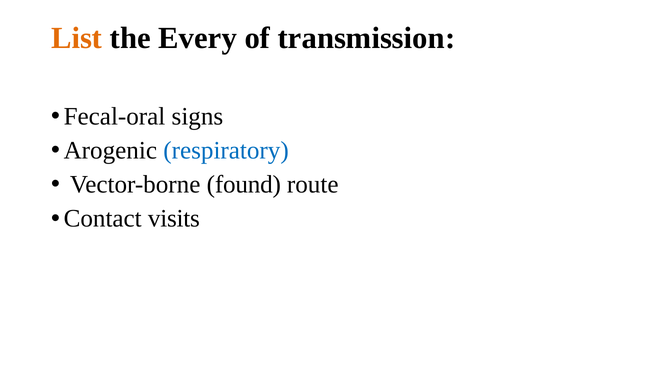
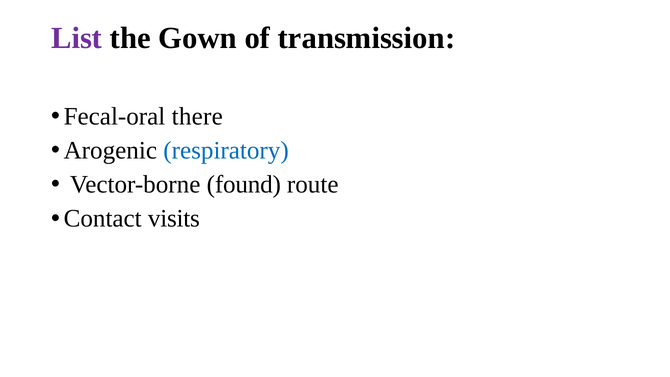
List colour: orange -> purple
Every: Every -> Gown
signs: signs -> there
